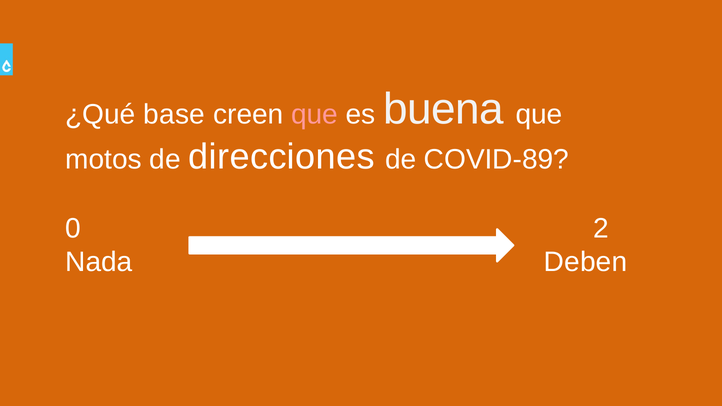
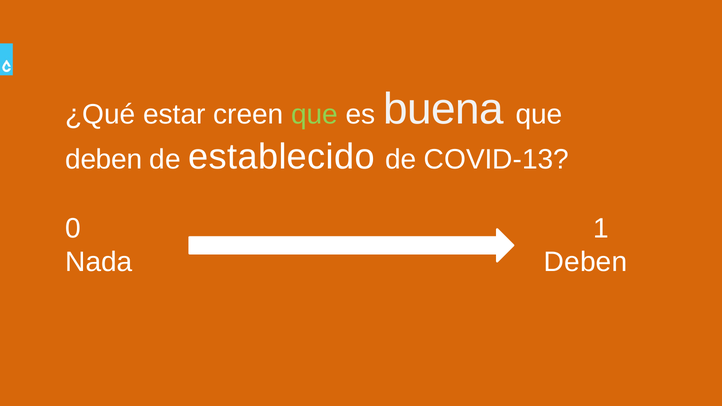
base: base -> estar
que at (314, 115) colour: pink -> light green
motos at (104, 159): motos -> deben
direcciones: direcciones -> establecido
COVID-89: COVID-89 -> COVID-13
2: 2 -> 1
